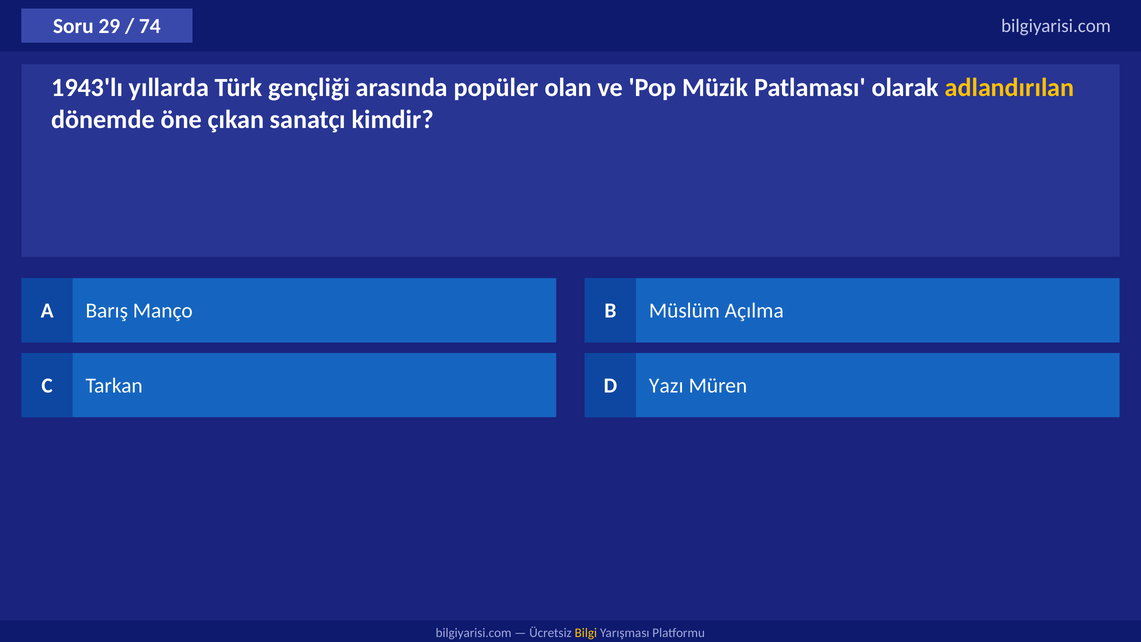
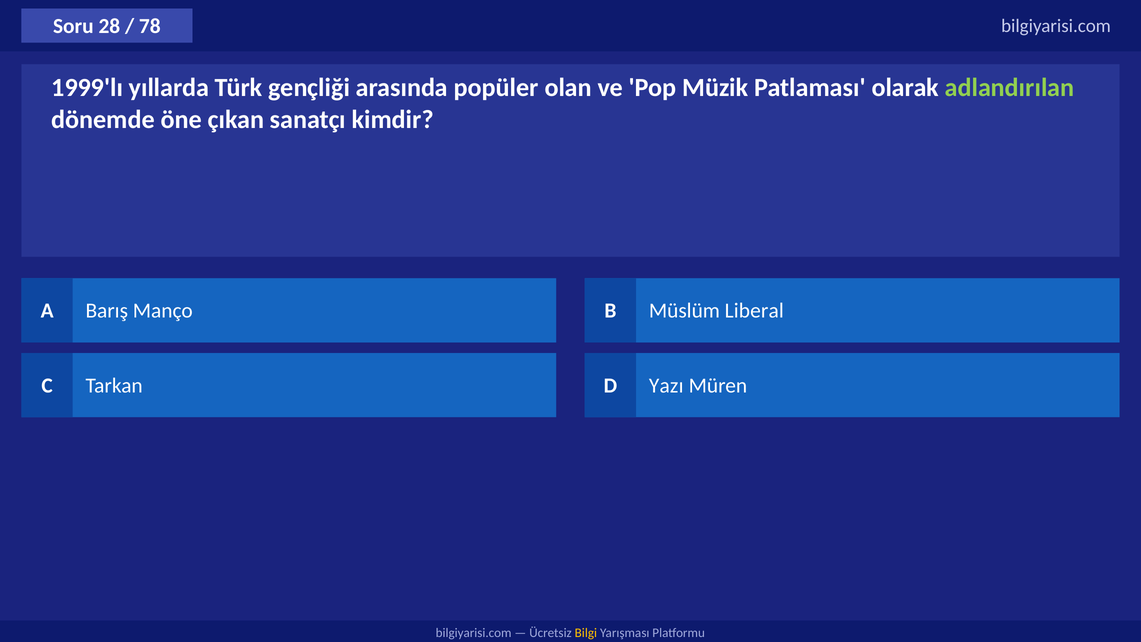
29: 29 -> 28
74: 74 -> 78
1943'lı: 1943'lı -> 1999'lı
adlandırılan colour: yellow -> light green
Açılma: Açılma -> Liberal
